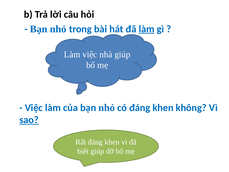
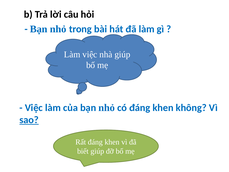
làm at (147, 29) underline: present -> none
